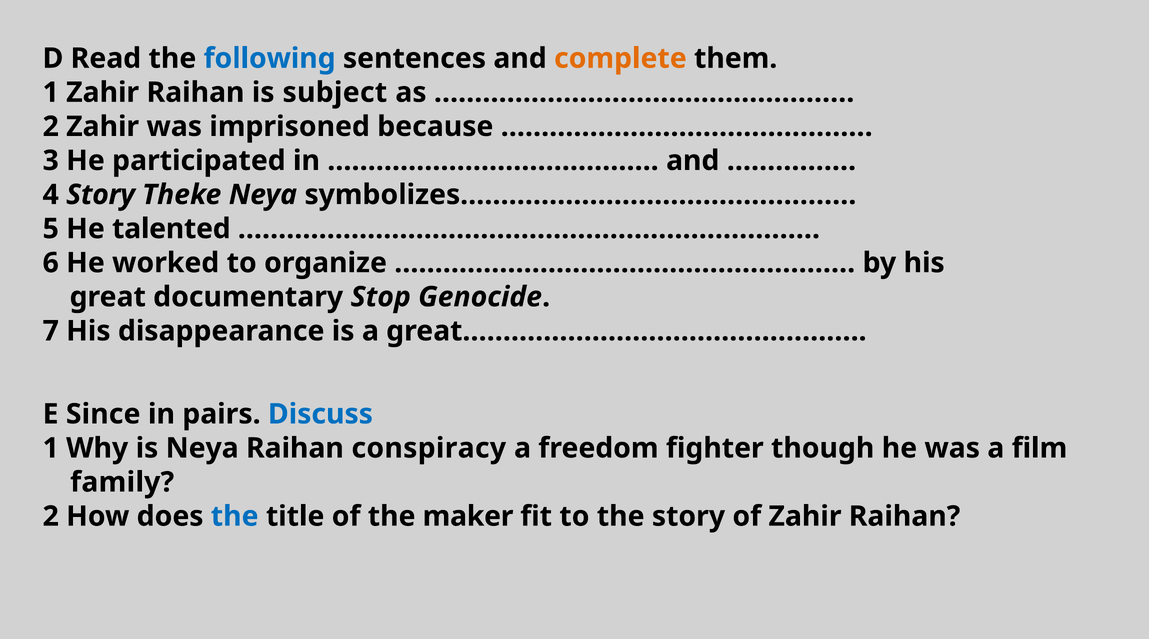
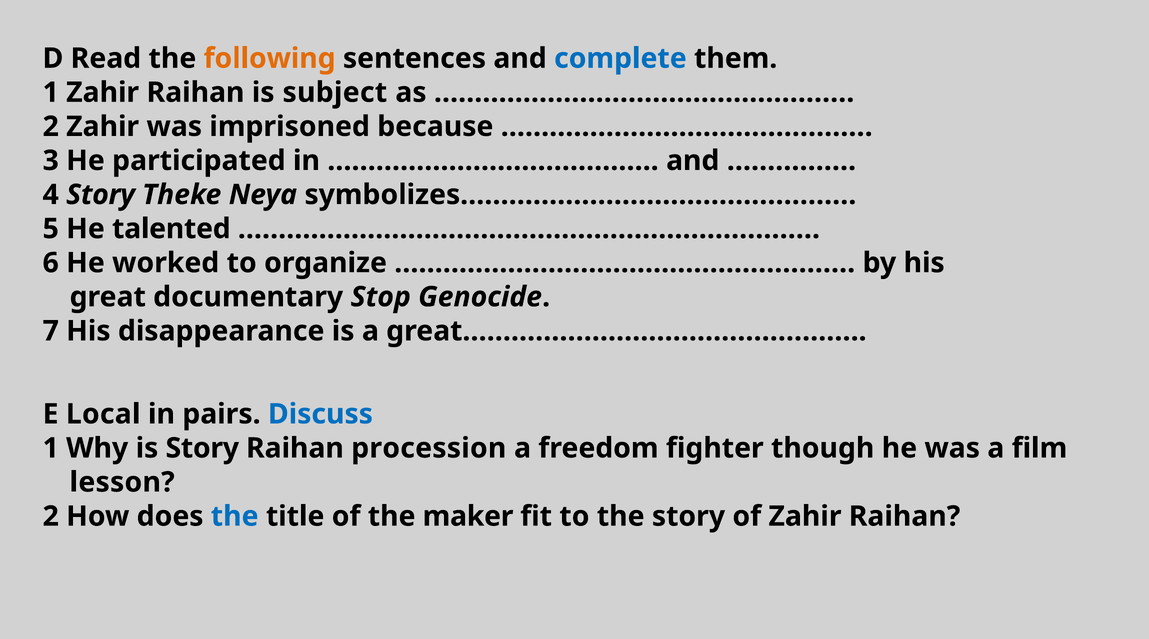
following colour: blue -> orange
complete colour: orange -> blue
Since: Since -> Local
is Neya: Neya -> Story
conspiracy: conspiracy -> procession
family: family -> lesson
